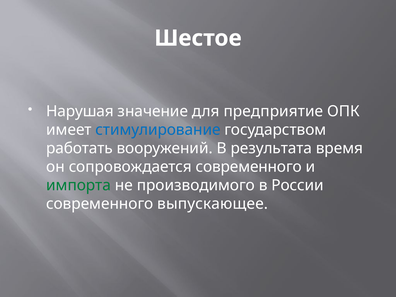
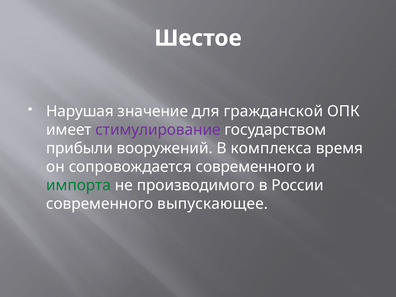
предприятие: предприятие -> гражданской
стимулирование colour: blue -> purple
работать: работать -> прибыли
результата: результата -> комплекса
